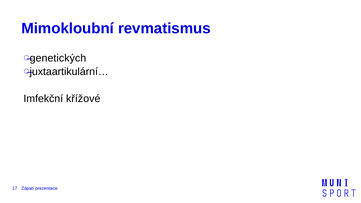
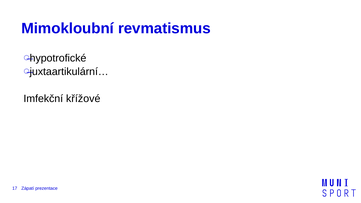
genetických: genetických -> hypotrofické
